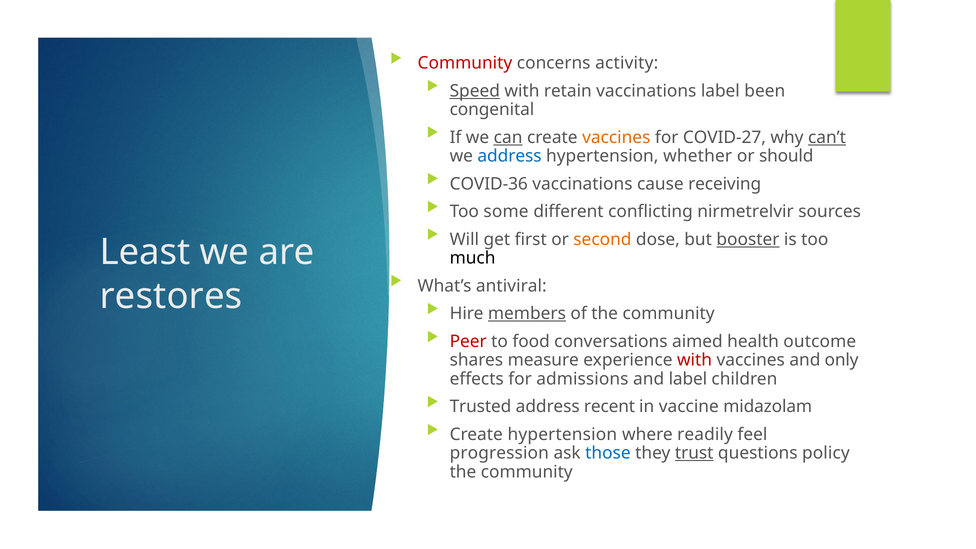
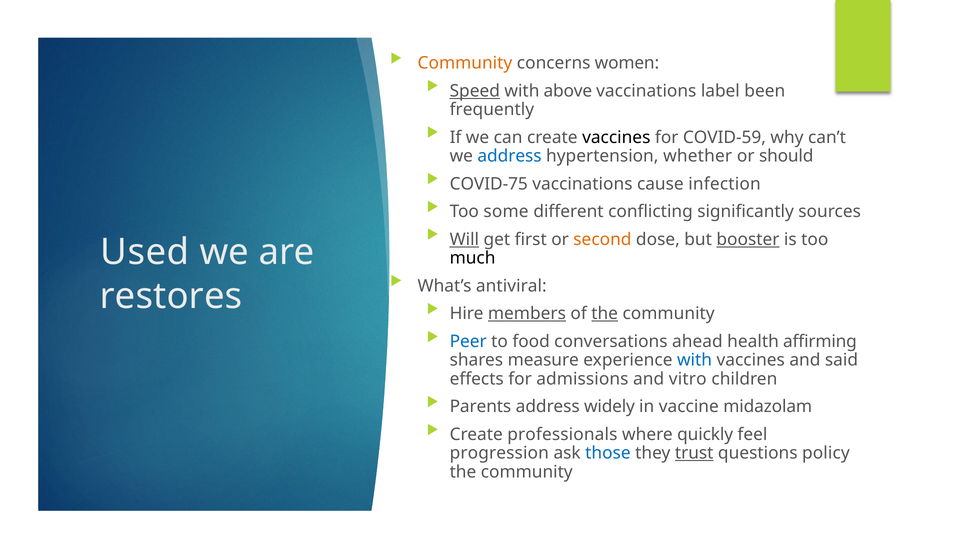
Community at (465, 63) colour: red -> orange
activity: activity -> women
retain: retain -> above
congenital: congenital -> frequently
can underline: present -> none
vaccines at (616, 137) colour: orange -> black
COVID-27: COVID-27 -> COVID-59
can’t underline: present -> none
COVID-36: COVID-36 -> COVID-75
receiving: receiving -> infection
nirmetrelvir: nirmetrelvir -> significantly
Will underline: none -> present
Least: Least -> Used
the at (605, 314) underline: none -> present
Peer colour: red -> blue
aimed: aimed -> ahead
outcome: outcome -> affirming
with at (695, 360) colour: red -> blue
only: only -> said
and label: label -> vitro
Trusted: Trusted -> Parents
recent: recent -> widely
Create hypertension: hypertension -> professionals
readily: readily -> quickly
